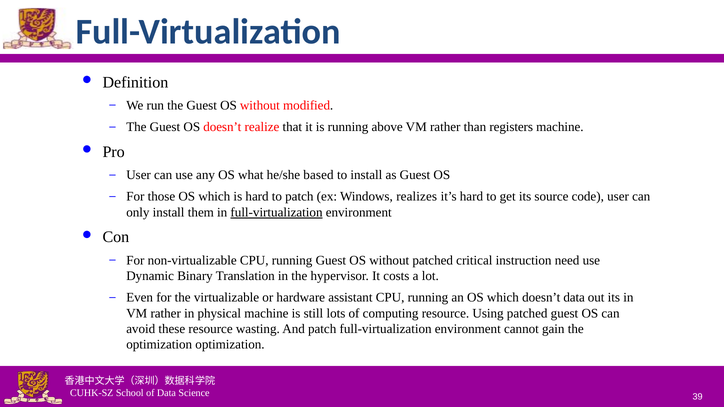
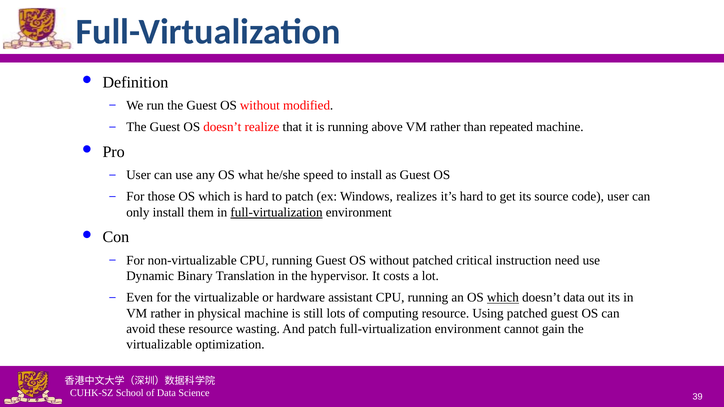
registers: registers -> repeated
based: based -> speed
which at (503, 298) underline: none -> present
optimization at (159, 345): optimization -> virtualizable
